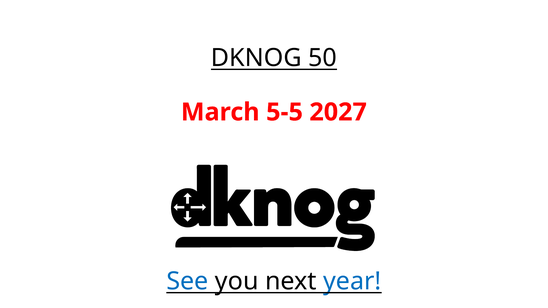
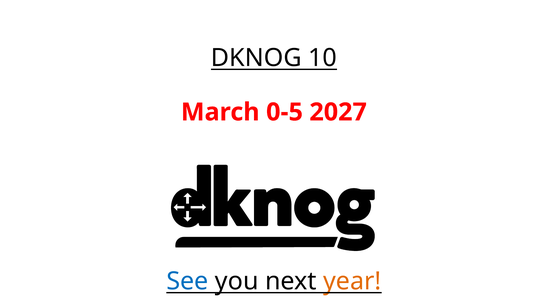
50: 50 -> 10
5-5: 5-5 -> 0-5
year colour: blue -> orange
